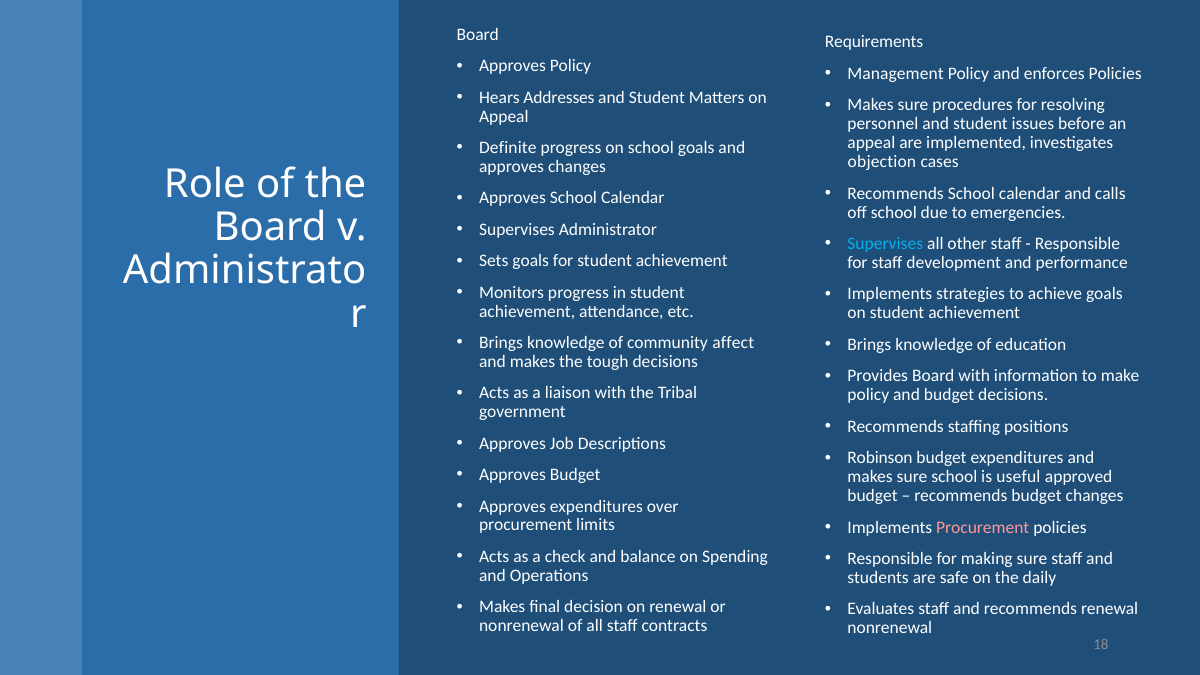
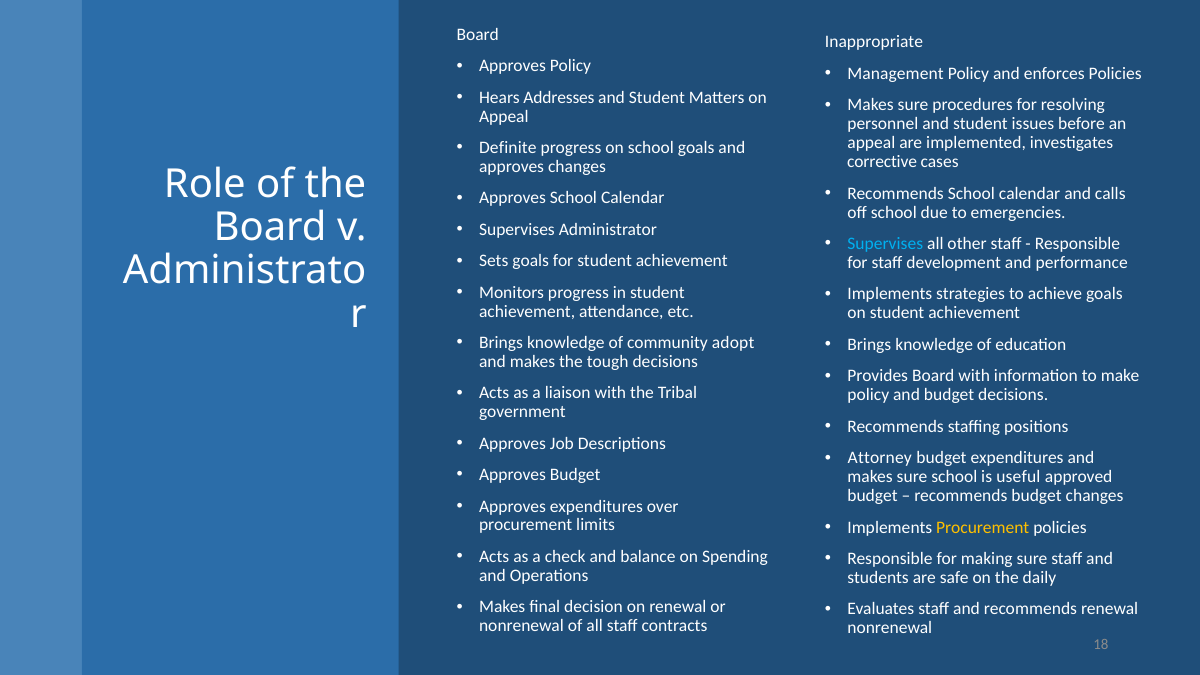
Requirements: Requirements -> Inappropriate
objection: objection -> corrective
affect: affect -> adopt
Robinson: Robinson -> Attorney
Procurement at (983, 527) colour: pink -> yellow
